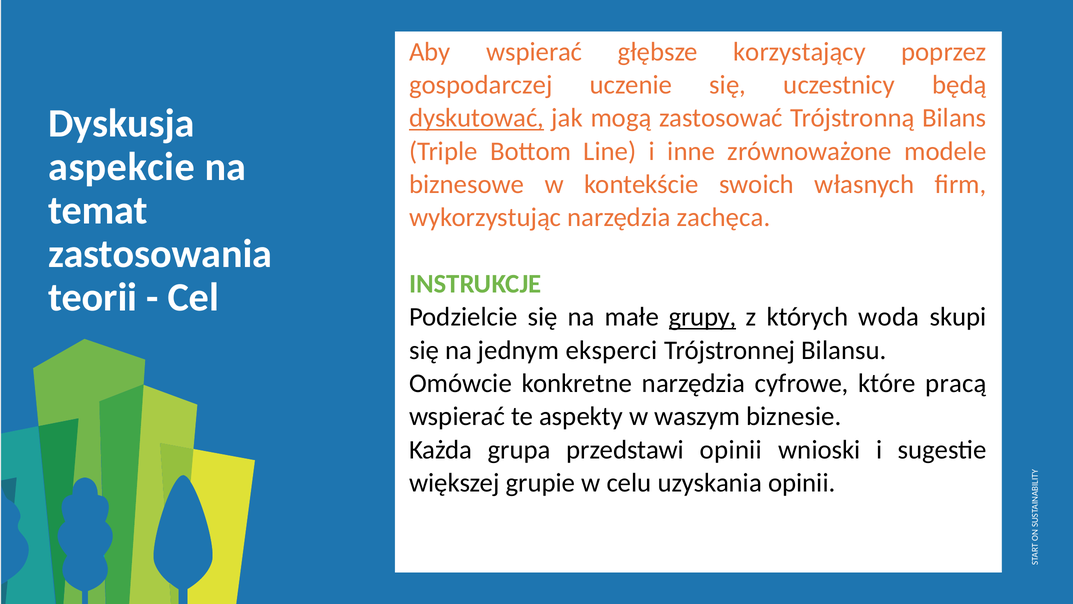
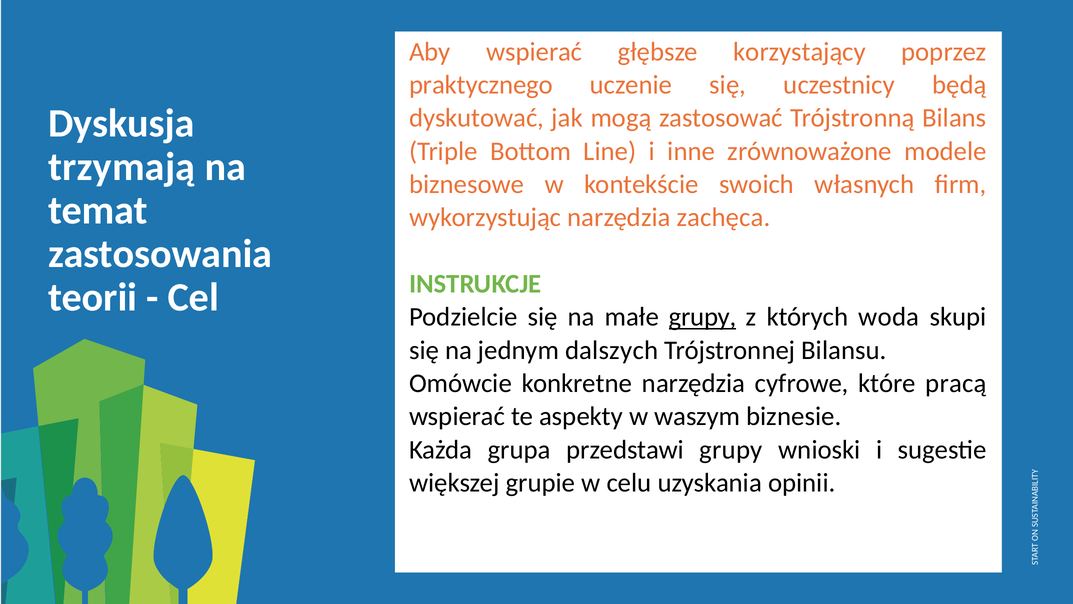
gospodarczej: gospodarczej -> praktycznego
dyskutować underline: present -> none
aspekcie: aspekcie -> trzymają
eksperci: eksperci -> dalszych
przedstawi opinii: opinii -> grupy
